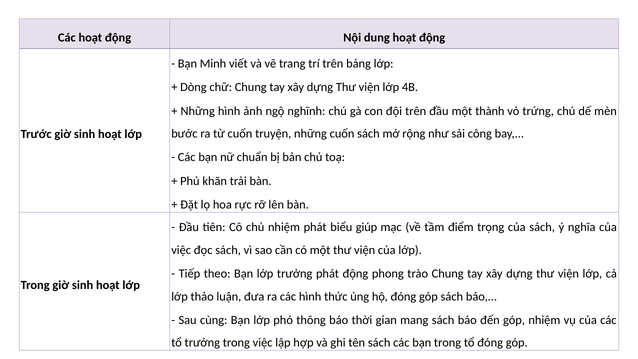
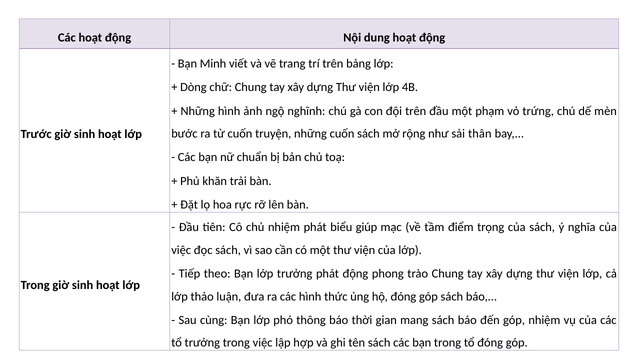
thành: thành -> phạm
công: công -> thân
